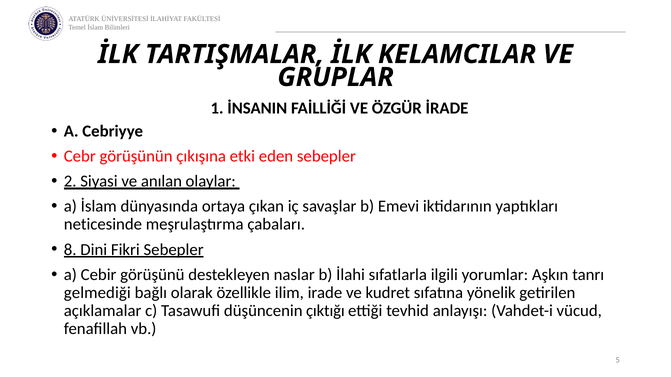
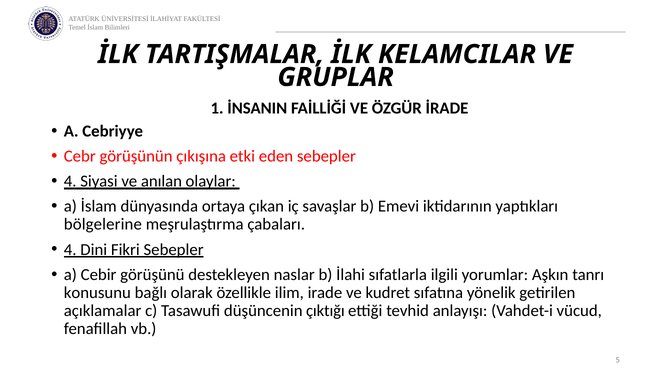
2 at (70, 181): 2 -> 4
neticesinde: neticesinde -> bölgelerine
8 at (70, 250): 8 -> 4
gelmediği: gelmediği -> konusunu
